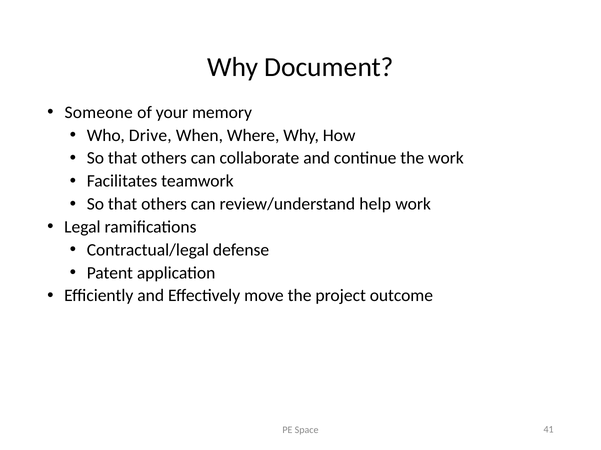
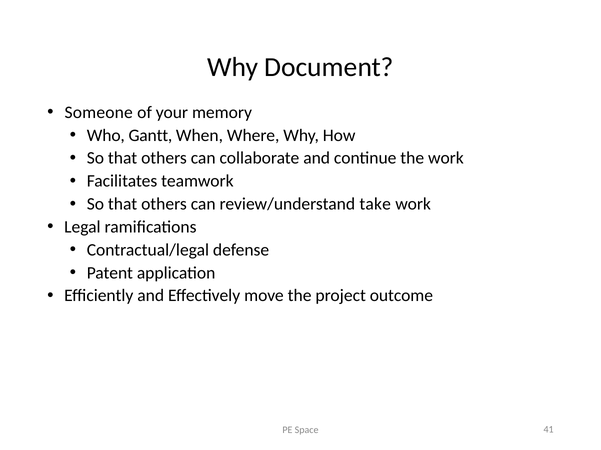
Drive: Drive -> Gantt
help: help -> take
